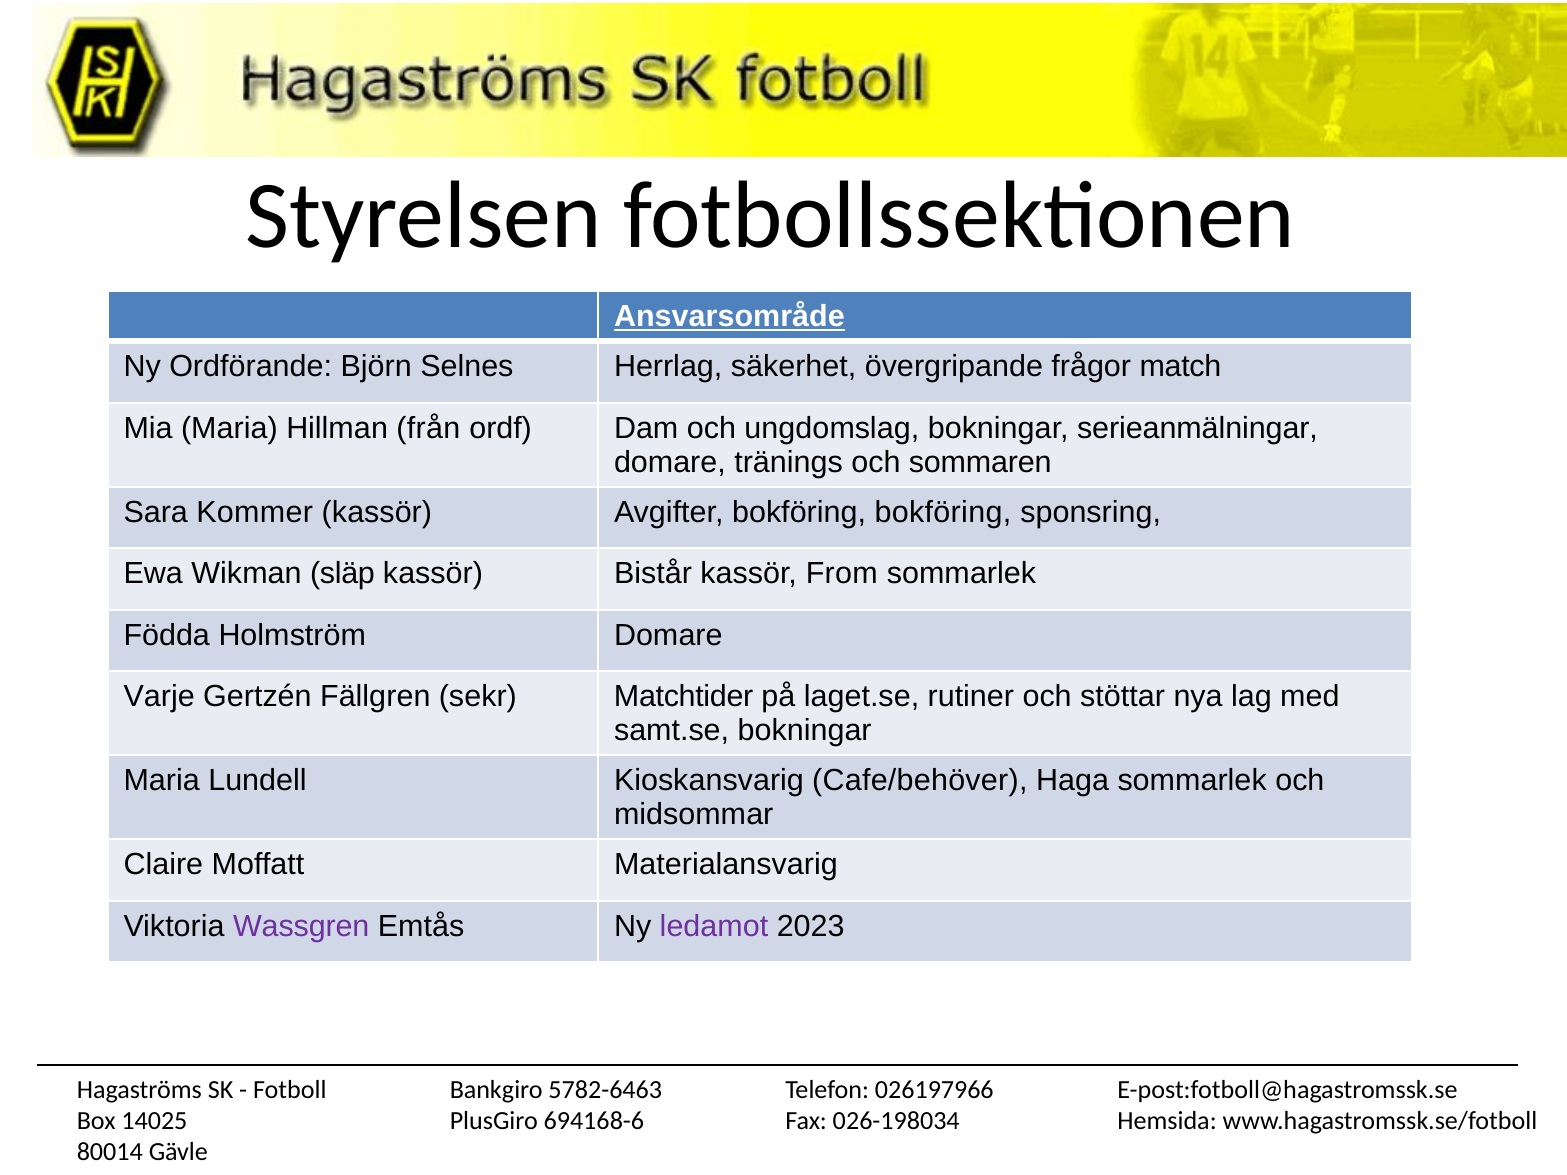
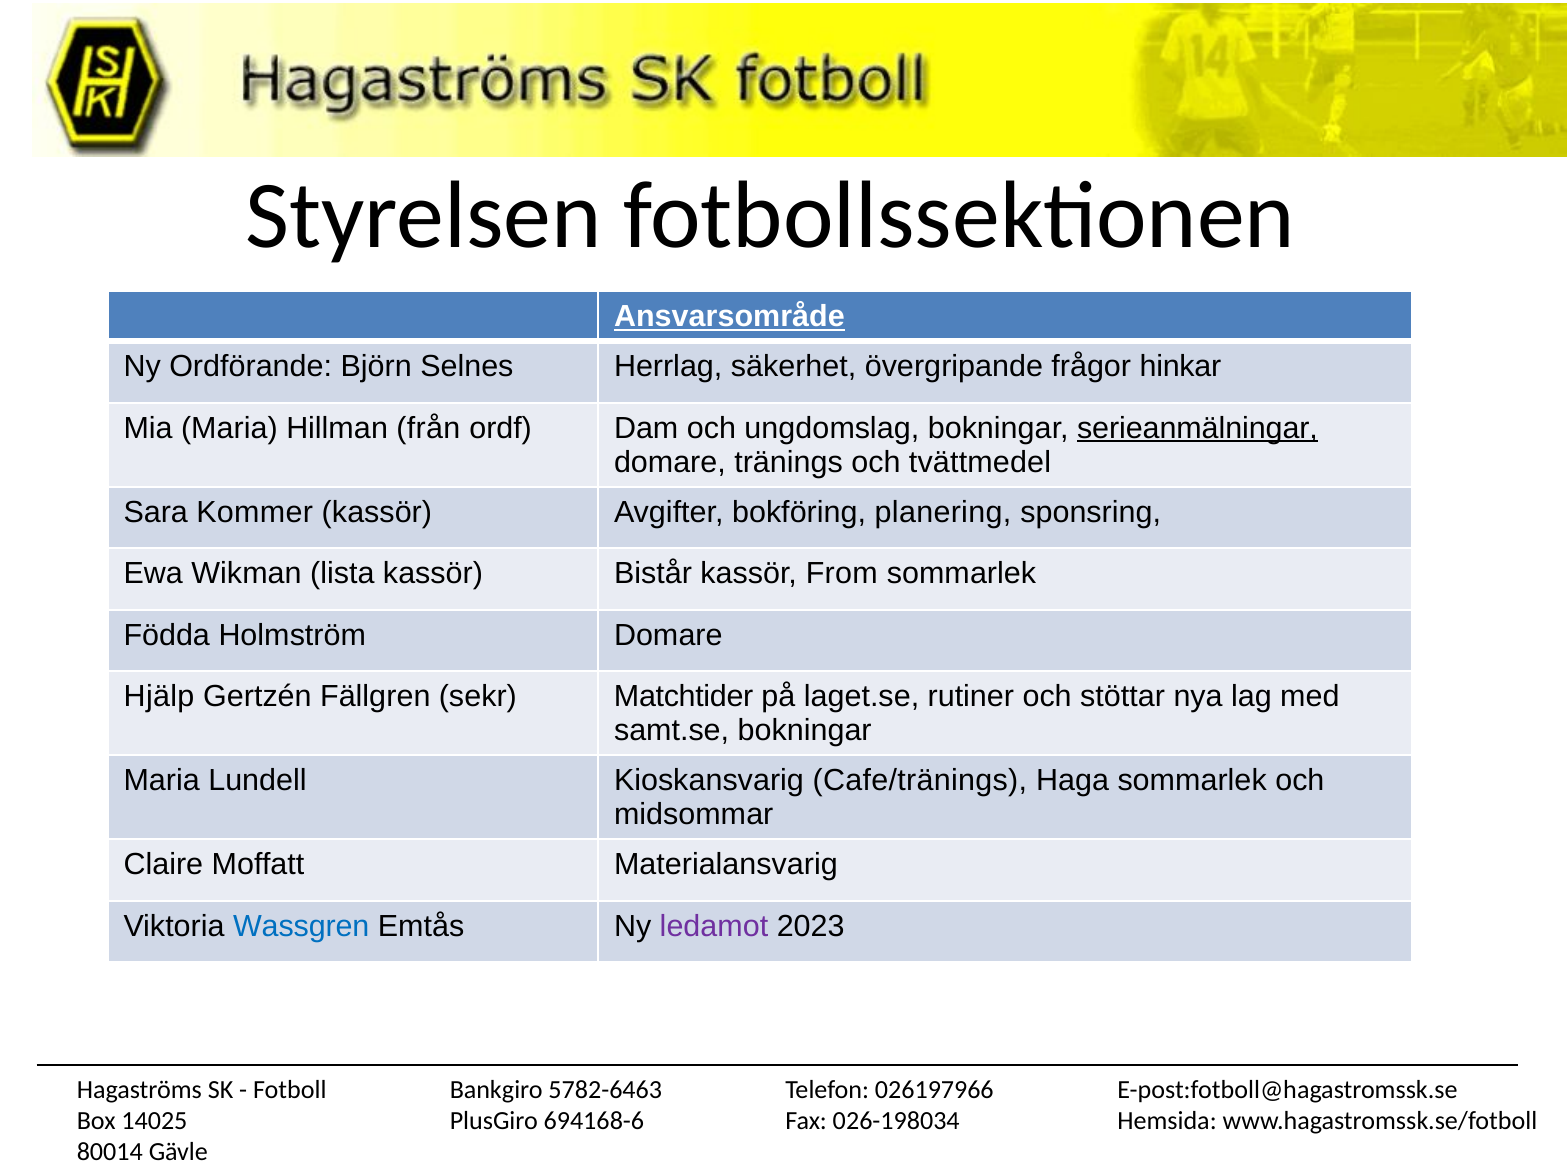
match: match -> hinkar
serieanmälningar underline: none -> present
sommaren: sommaren -> tvättmedel
bokföring bokföring: bokföring -> planering
släp: släp -> lista
Varje: Varje -> Hjälp
Cafe/behöver: Cafe/behöver -> Cafe/tränings
Wassgren colour: purple -> blue
